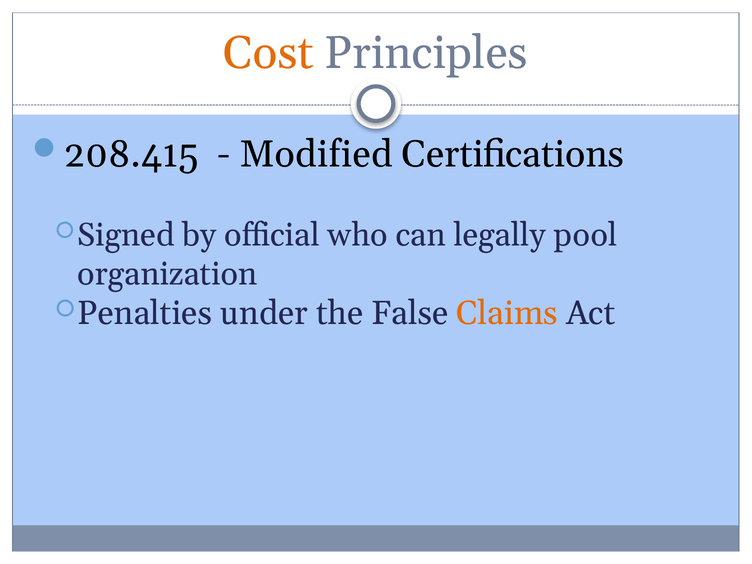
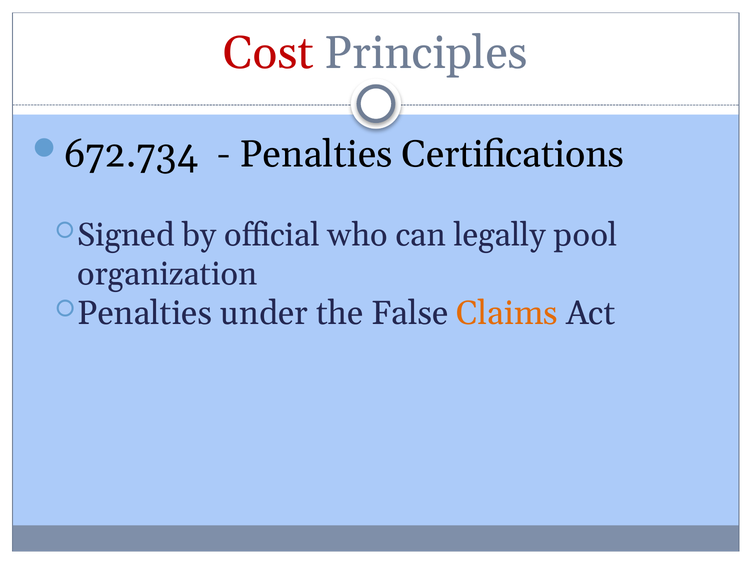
Cost colour: orange -> red
208.415: 208.415 -> 672.734
Modified at (316, 154): Modified -> Penalties
